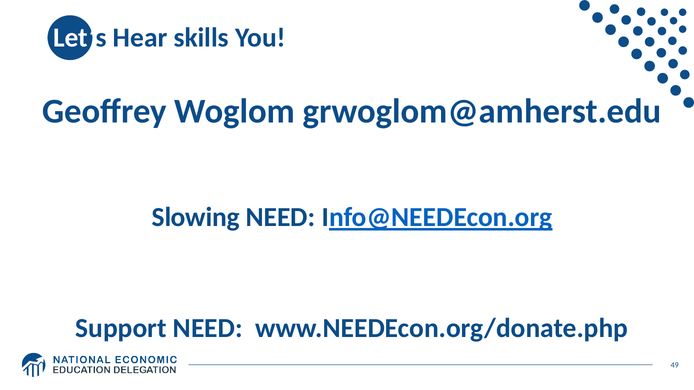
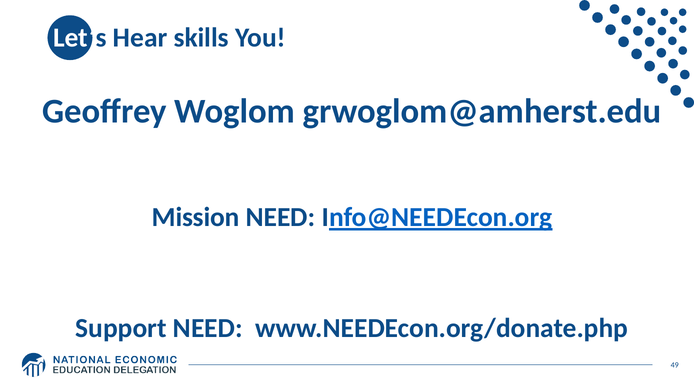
Slowing: Slowing -> Mission
